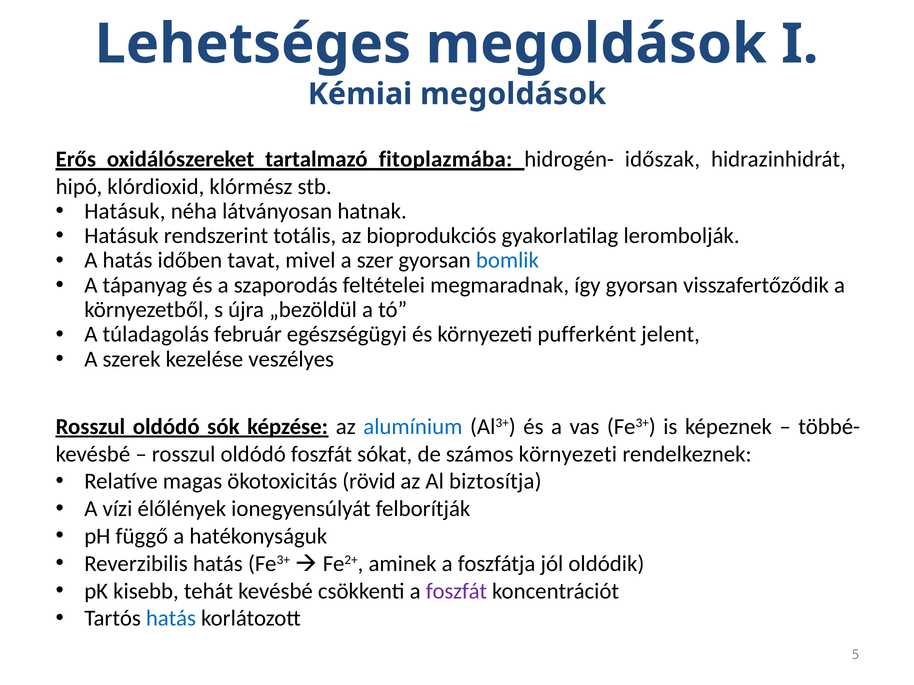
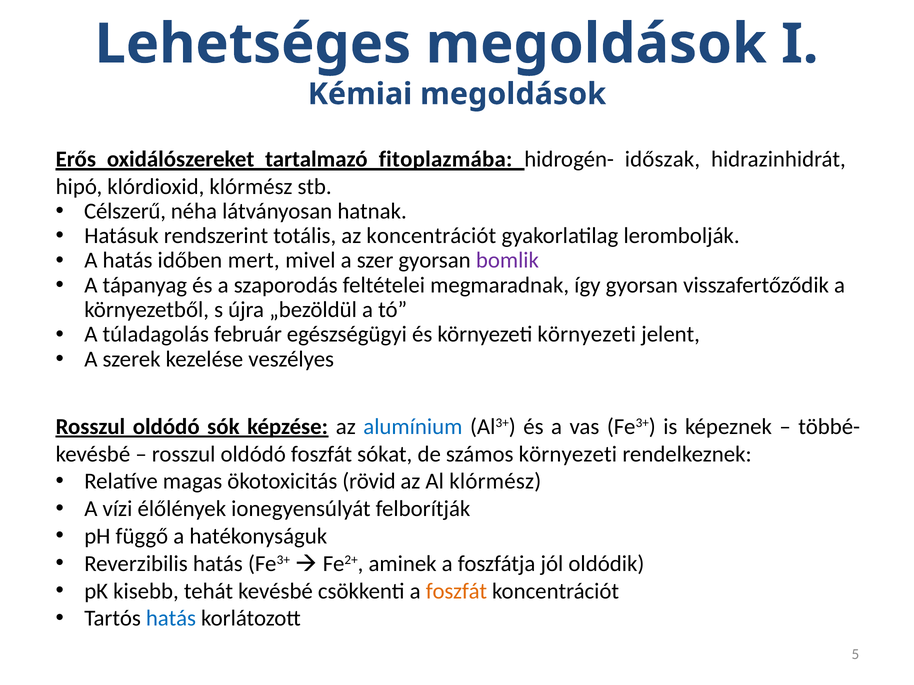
Hatásuk at (125, 211): Hatásuk -> Célszerű
az bioprodukciós: bioprodukciós -> koncentrációt
tavat: tavat -> mert
bomlik colour: blue -> purple
környezeti pufferként: pufferként -> környezeti
Al biztosítja: biztosítja -> klórmész
foszfát at (456, 591) colour: purple -> orange
